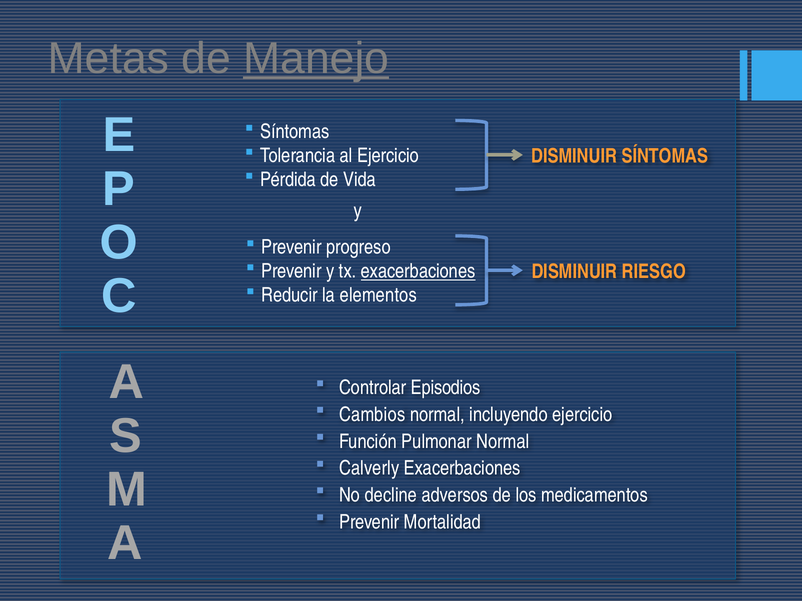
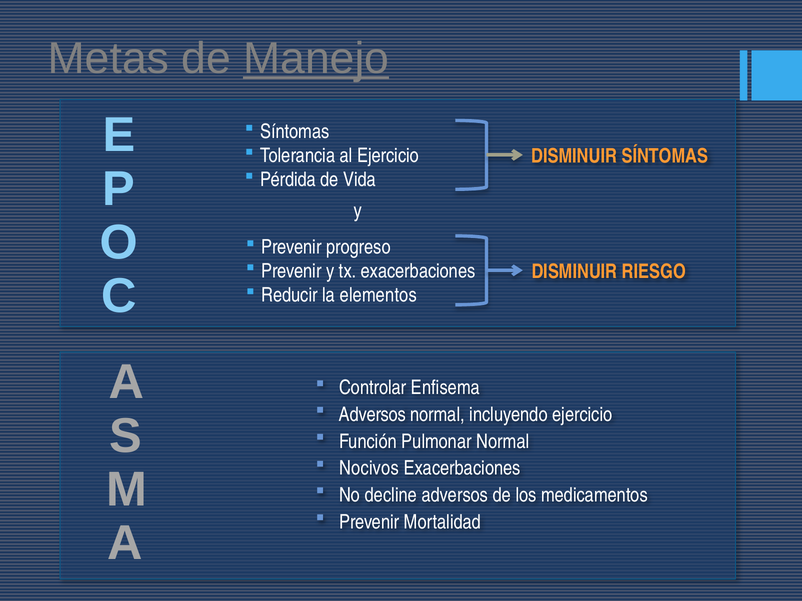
exacerbaciones at (418, 271) underline: present -> none
Episodios: Episodios -> Enfisema
Cambios at (372, 415): Cambios -> Adversos
Calverly: Calverly -> Nocivos
